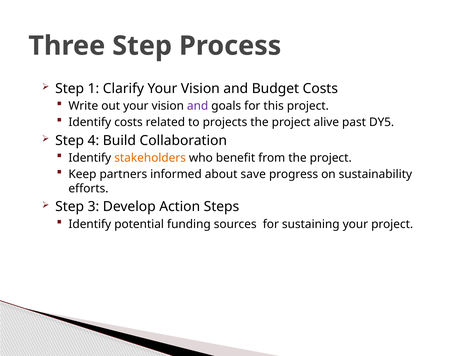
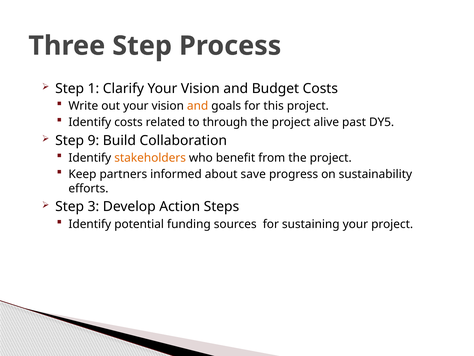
and at (198, 106) colour: purple -> orange
projects: projects -> through
4: 4 -> 9
